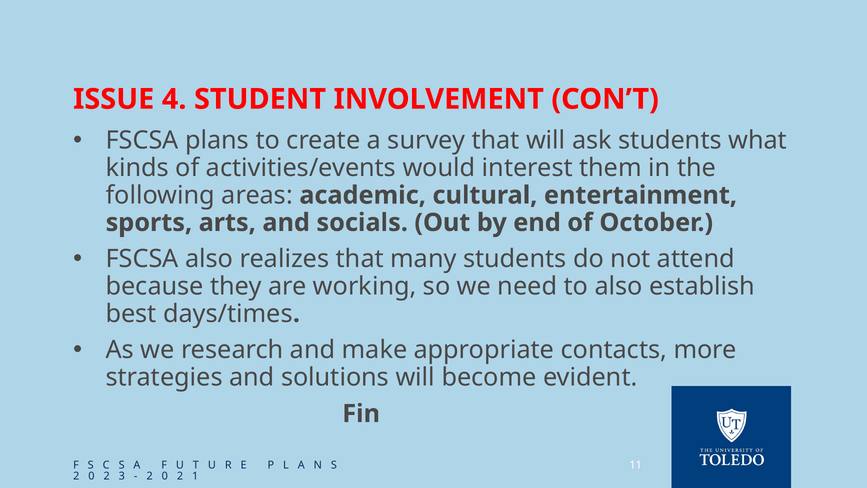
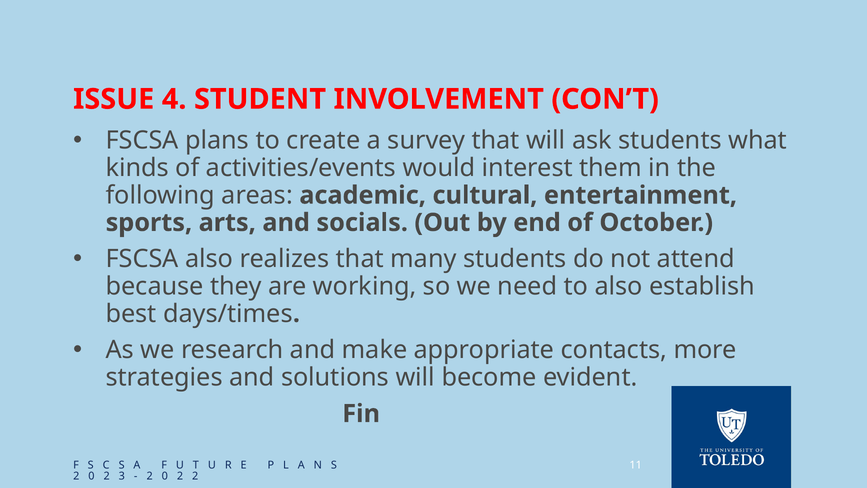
1 at (195, 476): 1 -> 2
